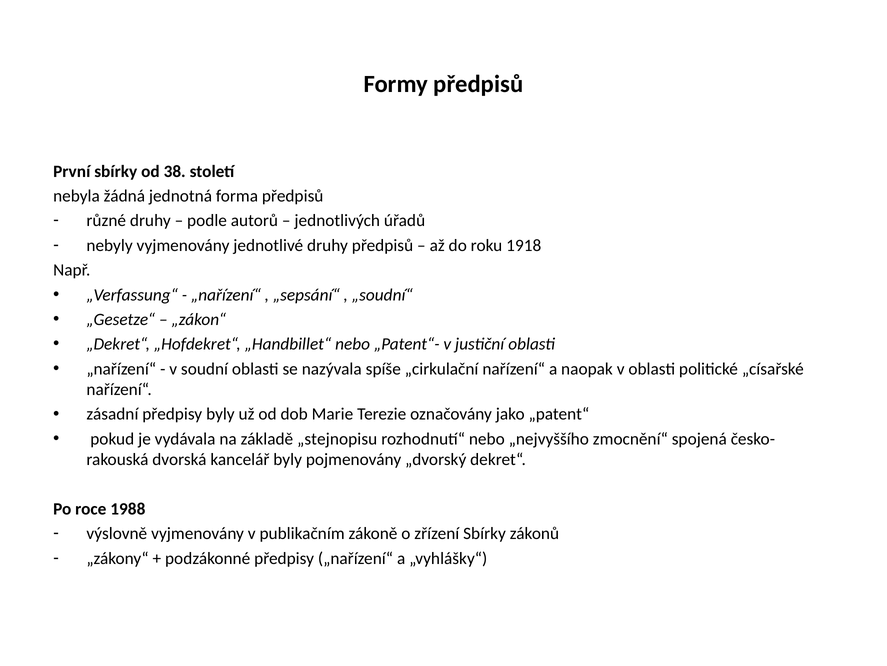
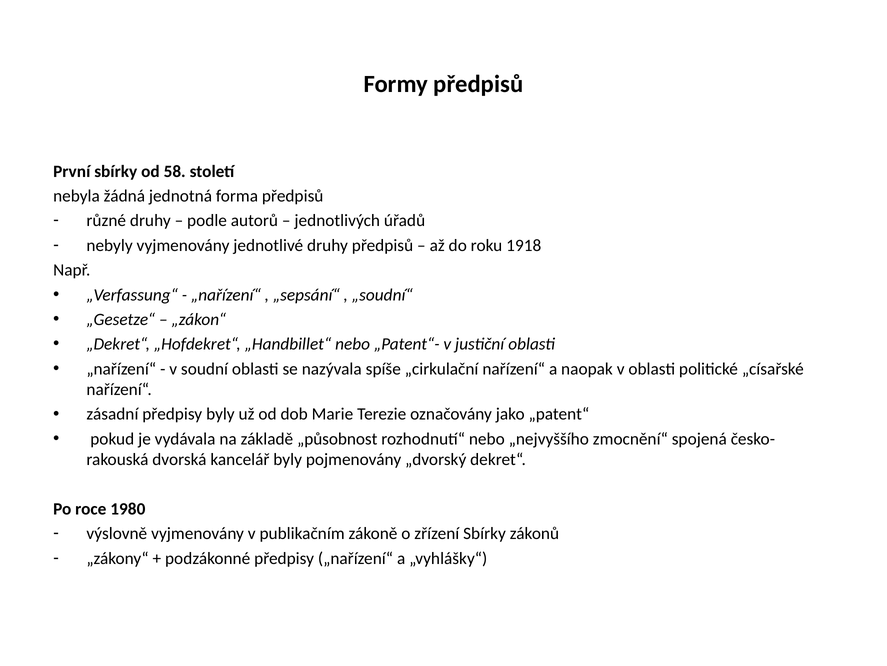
38: 38 -> 58
„stejnopisu: „stejnopisu -> „působnost
1988: 1988 -> 1980
